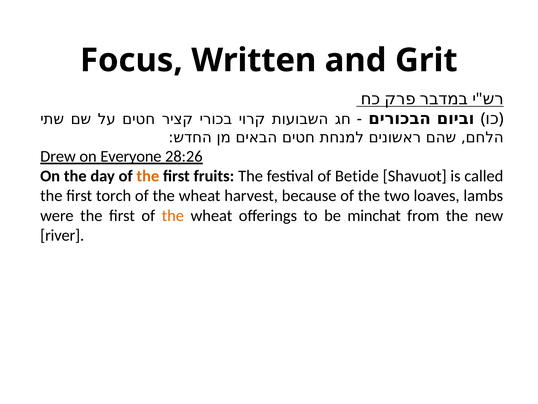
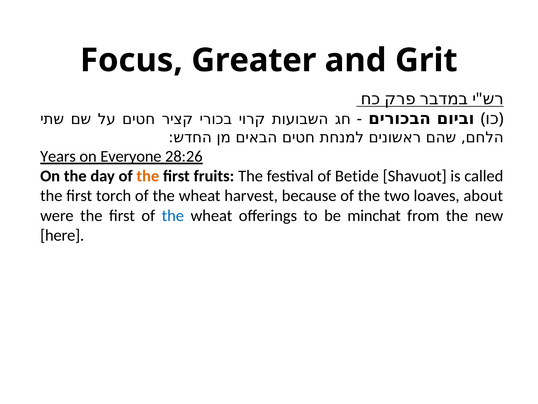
Written: Written -> Greater
Drew: Drew -> Years
lambs: lambs -> about
the at (173, 215) colour: orange -> blue
river: river -> here
